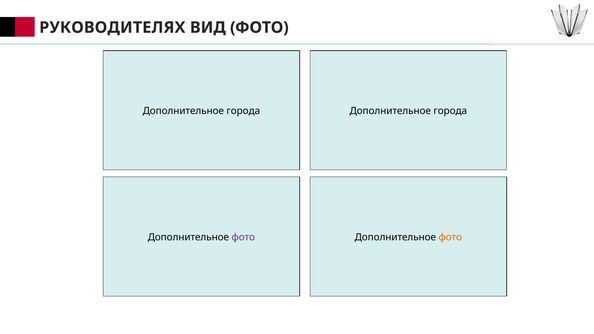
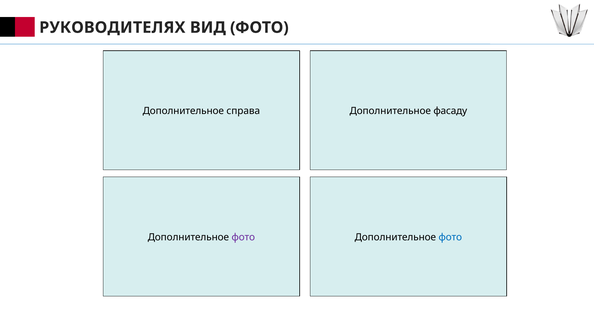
города at (243, 111): города -> справа
города at (450, 111): города -> фасаду
фото at (450, 237) colour: orange -> blue
